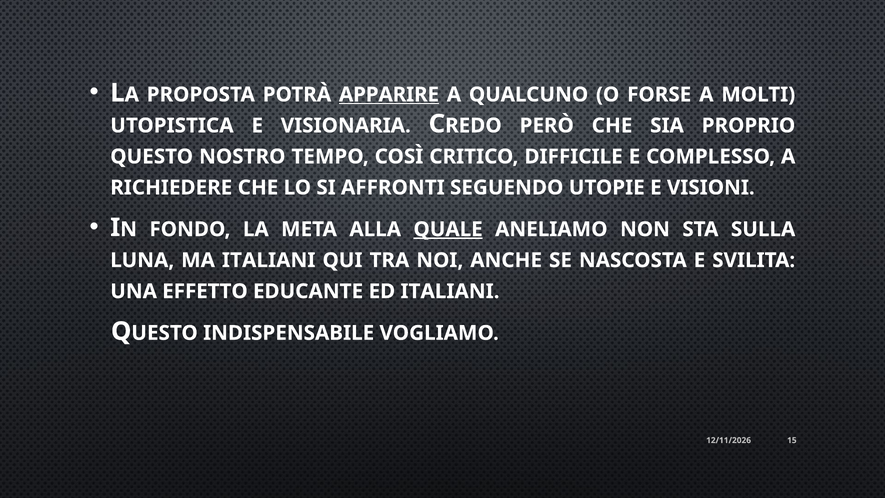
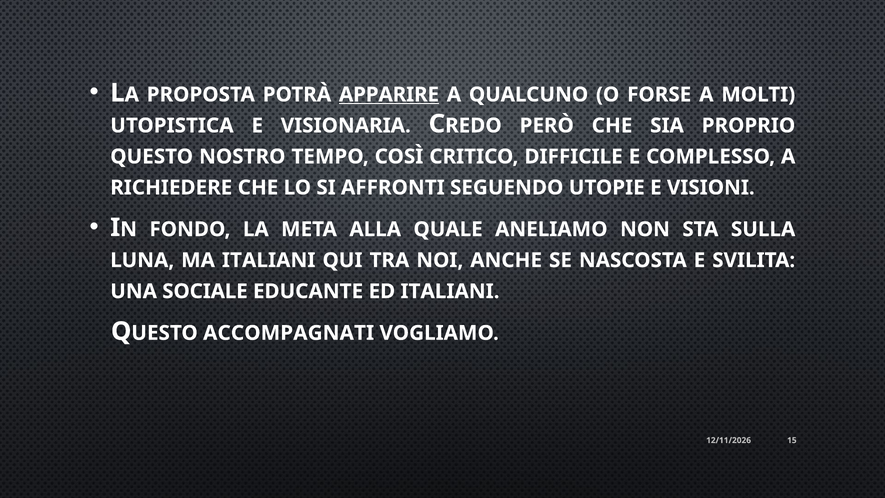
QUALE underline: present -> none
EFFETTO: EFFETTO -> SOCIALE
INDISPENSABILE: INDISPENSABILE -> ACCOMPAGNATI
